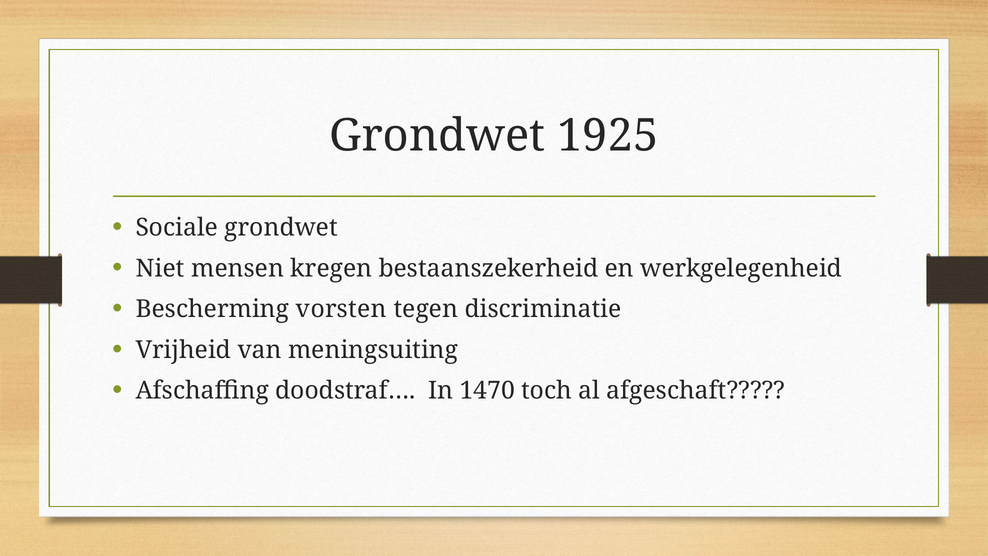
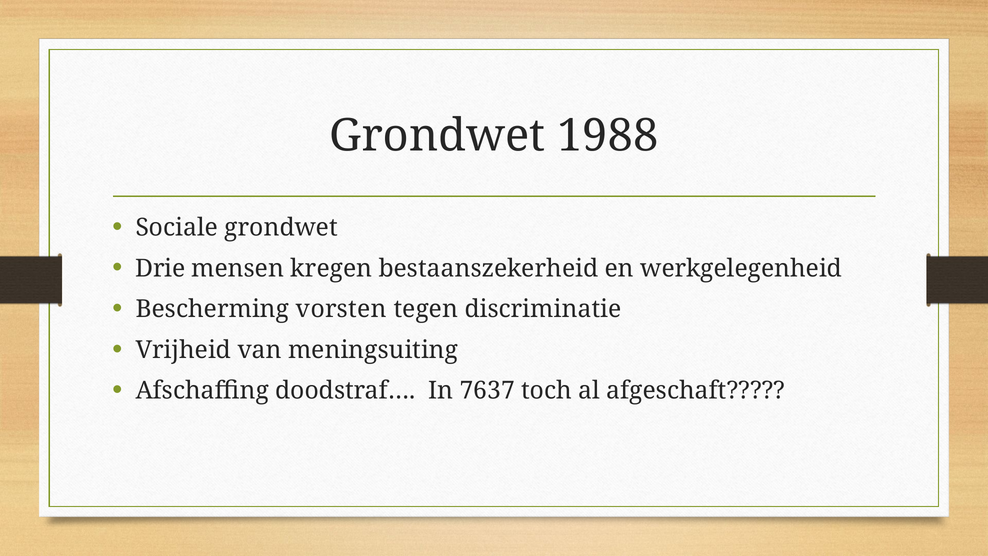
1925: 1925 -> 1988
Niet: Niet -> Drie
1470: 1470 -> 7637
